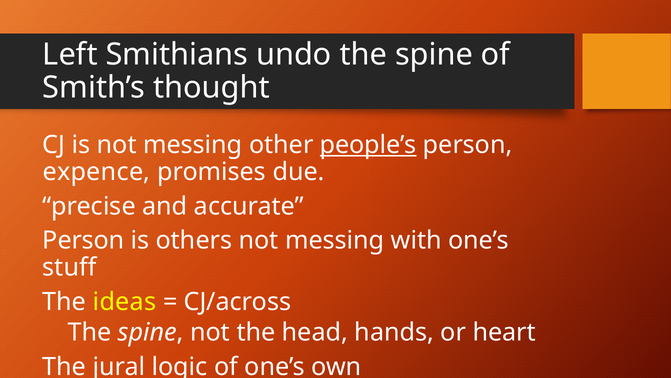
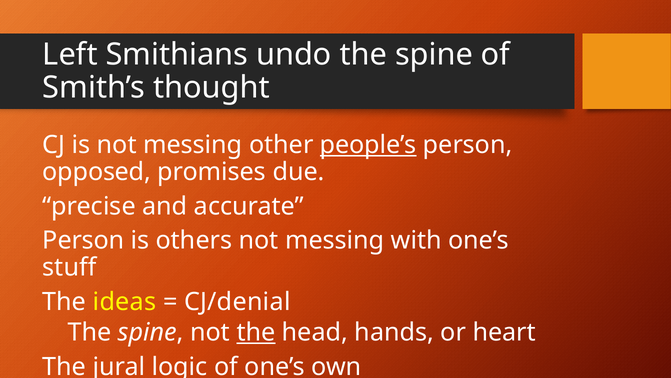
expence: expence -> opposed
CJ/across: CJ/across -> CJ/denial
the at (256, 332) underline: none -> present
